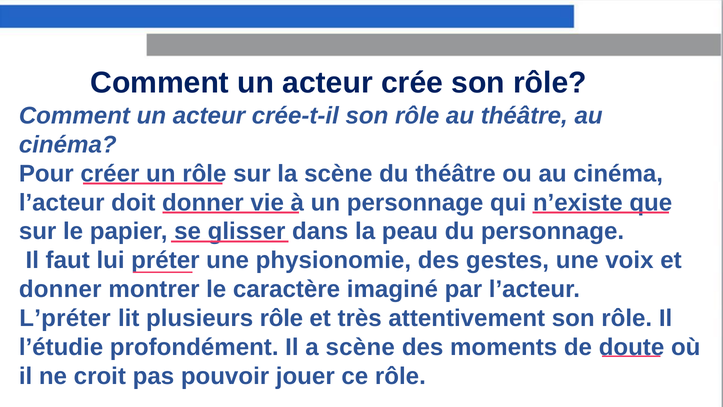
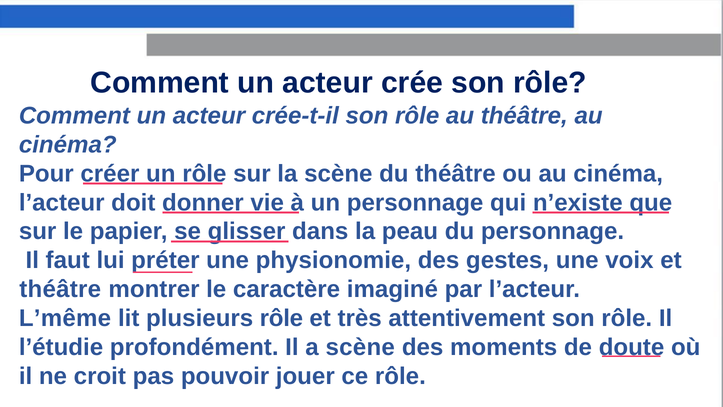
donner at (60, 289): donner -> théâtre
L’préter: L’préter -> L’même
